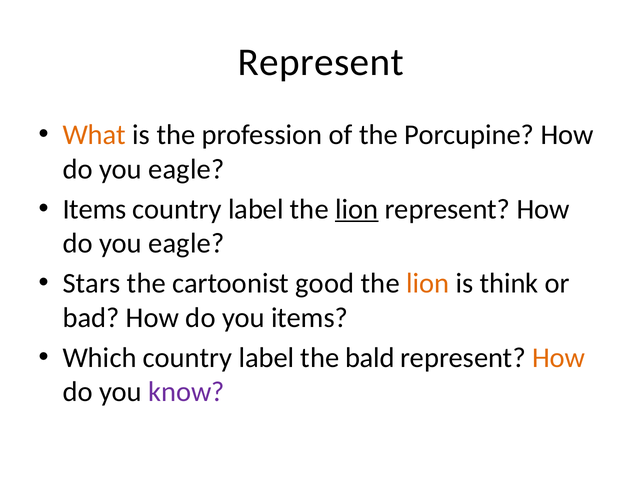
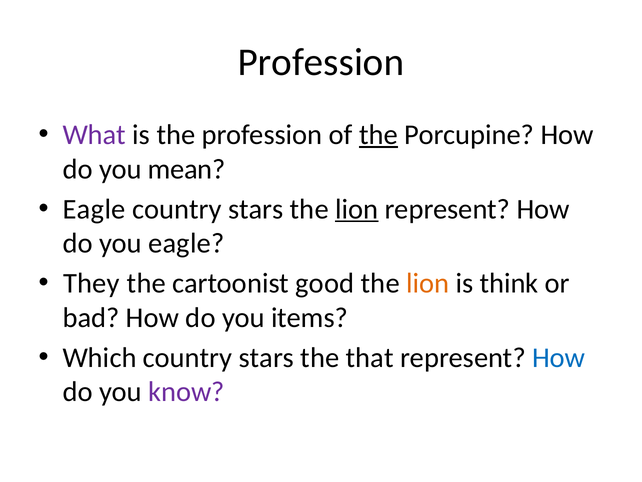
Represent at (321, 62): Represent -> Profession
What colour: orange -> purple
the at (378, 135) underline: none -> present
eagle at (186, 169): eagle -> mean
Items at (94, 209): Items -> Eagle
label at (256, 209): label -> stars
Stars: Stars -> They
Which country label: label -> stars
bald: bald -> that
How at (559, 357) colour: orange -> blue
